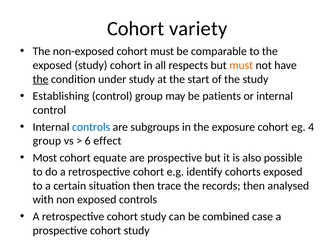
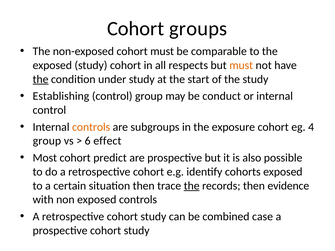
variety: variety -> groups
patients: patients -> conduct
controls at (91, 127) colour: blue -> orange
equate: equate -> predict
the at (192, 186) underline: none -> present
analysed: analysed -> evidence
